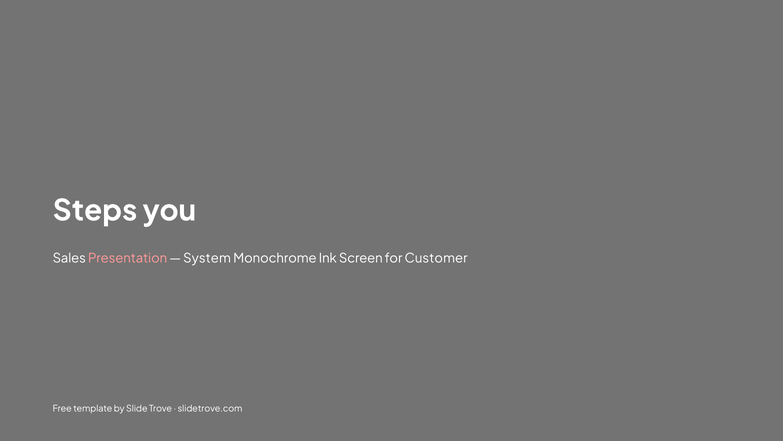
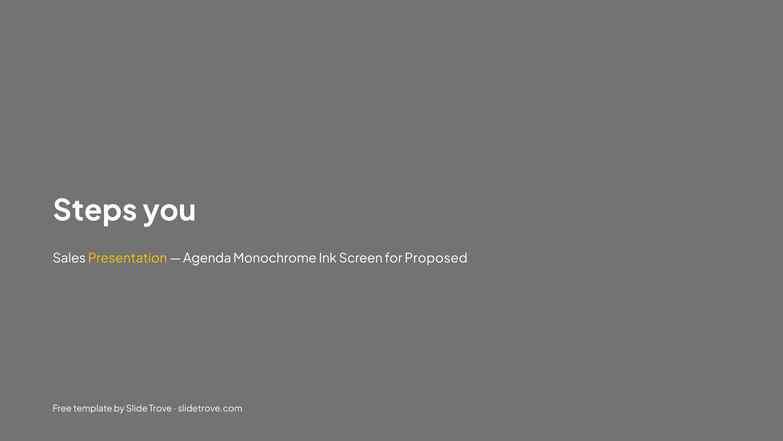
Presentation colour: pink -> yellow
System: System -> Agenda
Customer: Customer -> Proposed
